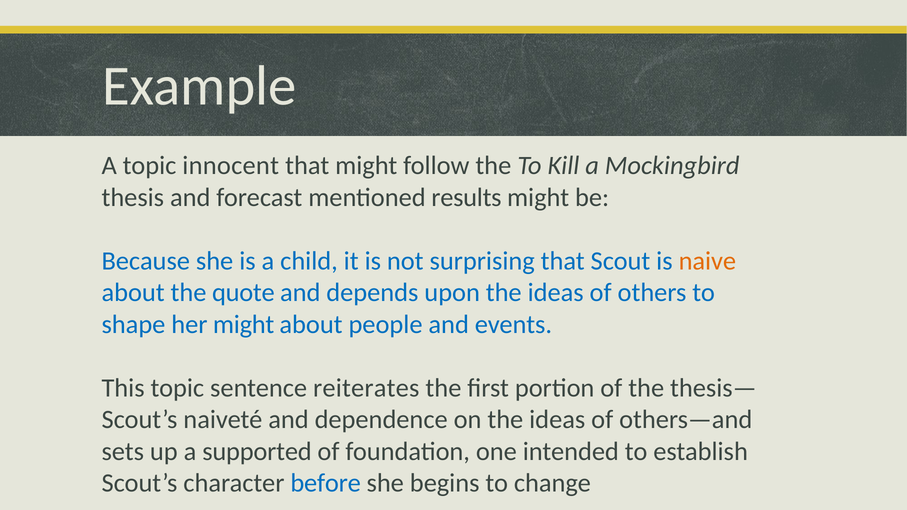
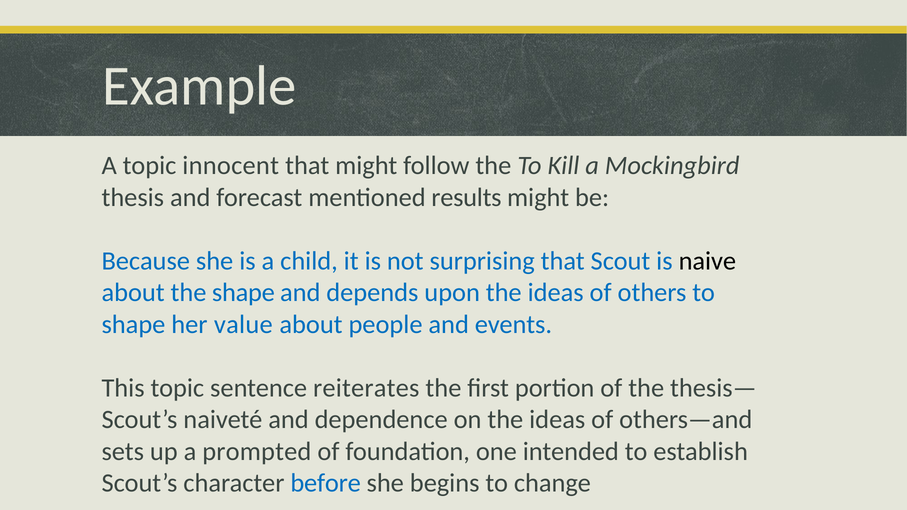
naive colour: orange -> black
the quote: quote -> shape
her might: might -> value
supported: supported -> prompted
